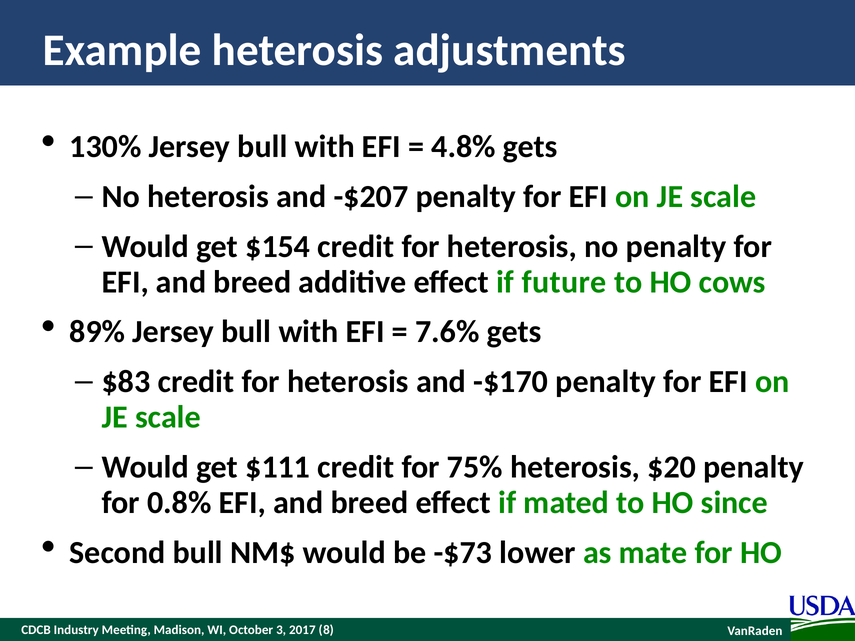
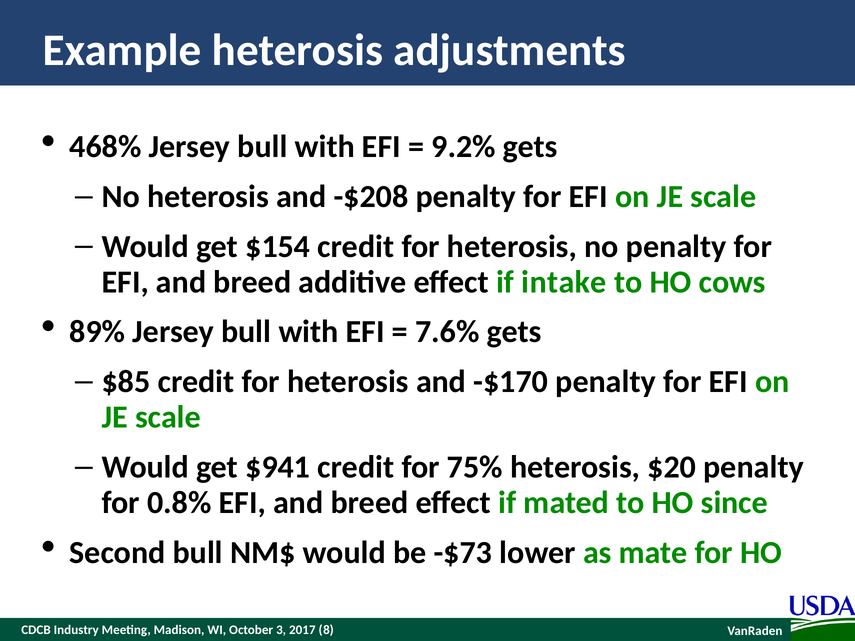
130%: 130% -> 468%
4.8%: 4.8% -> 9.2%
-$207: -$207 -> -$208
future: future -> intake
$83: $83 -> $85
$111: $111 -> $941
